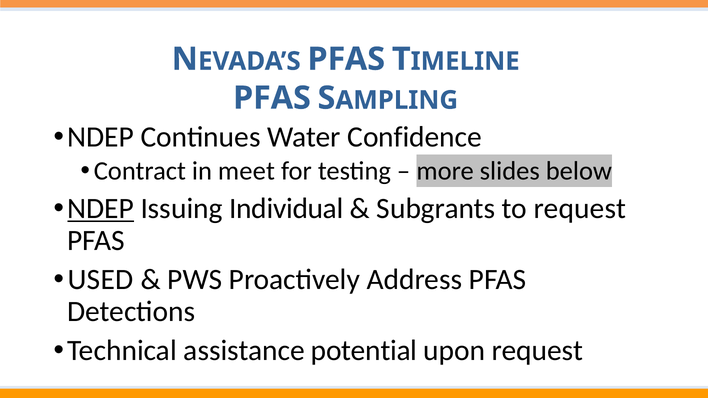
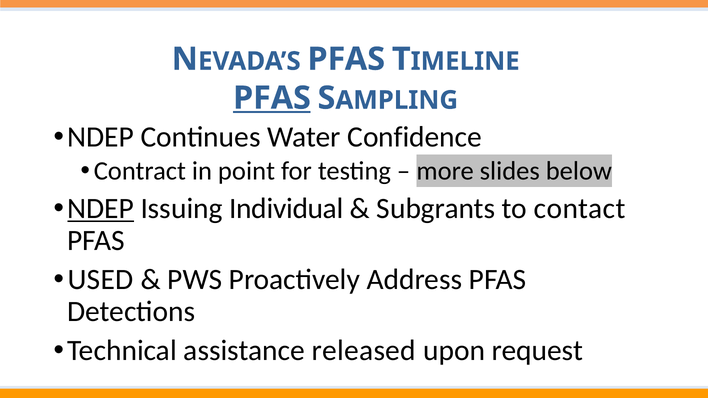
PFAS at (272, 98) underline: none -> present
meet: meet -> point
to request: request -> contact
potential: potential -> released
